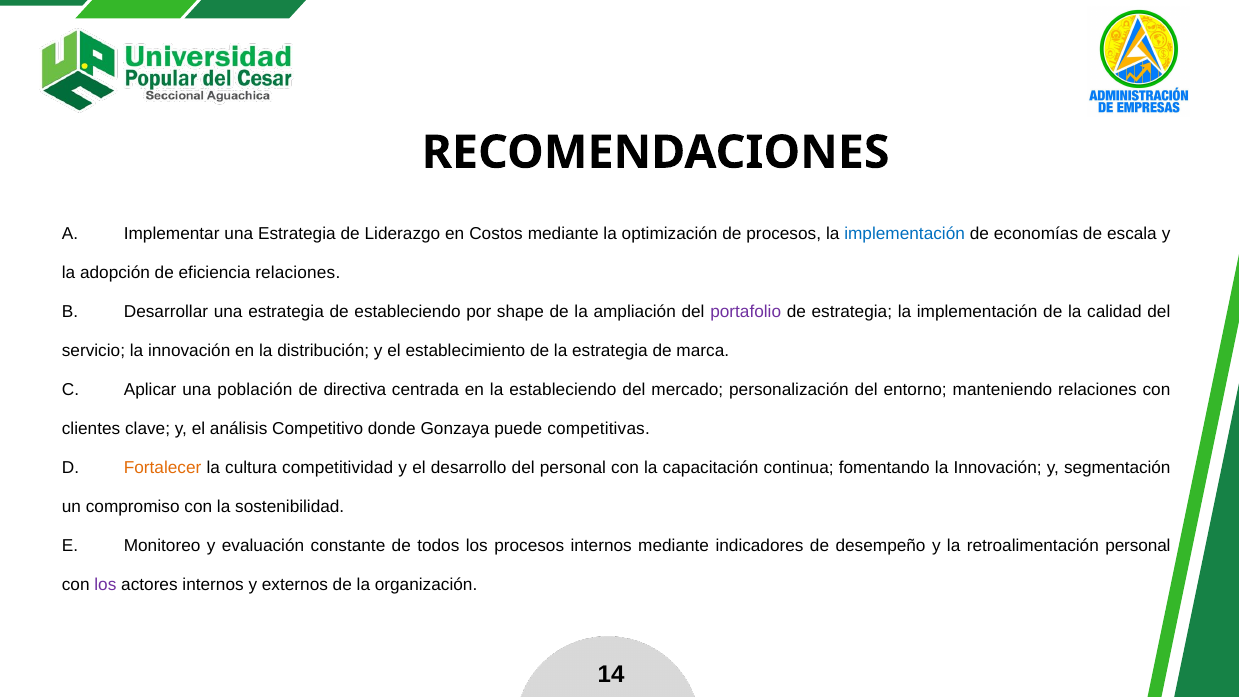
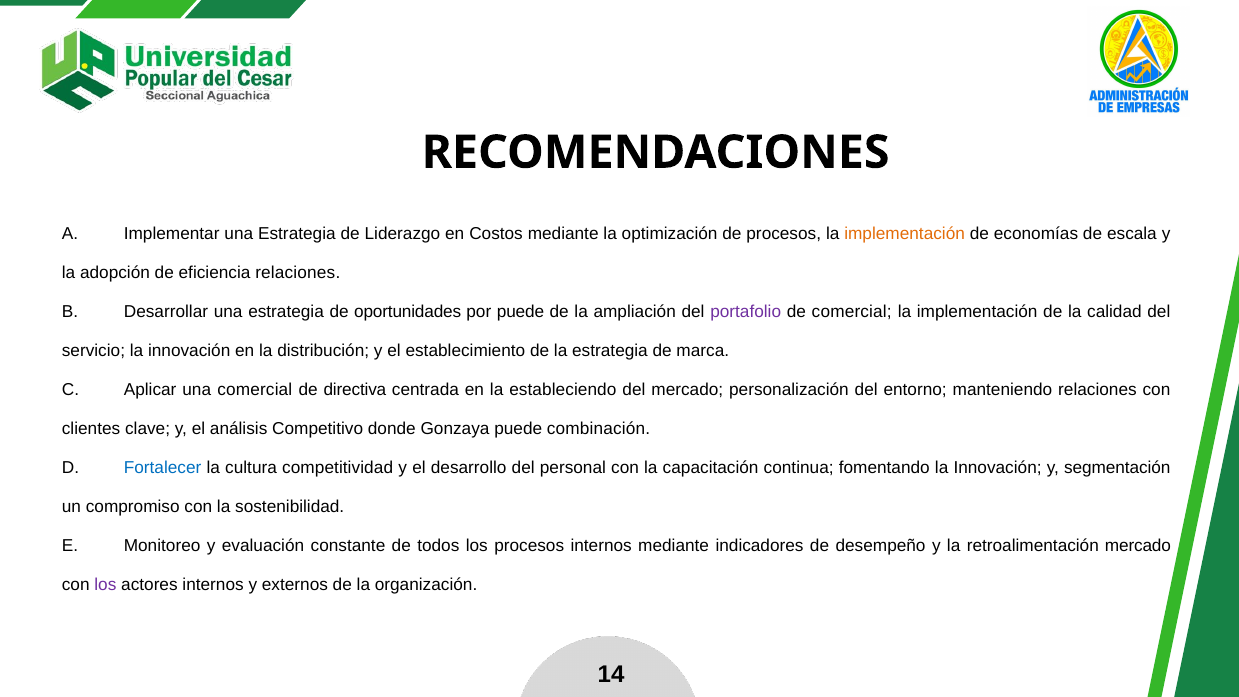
implementación at (905, 234) colour: blue -> orange
de estableciendo: estableciendo -> oportunidades
por shape: shape -> puede
de estrategia: estrategia -> comercial
una población: población -> comercial
competitivas: competitivas -> combinación
Fortalecer colour: orange -> blue
retroalimentación personal: personal -> mercado
